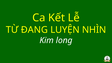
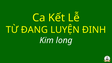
NHÌN: NHÌN -> ĐINH
